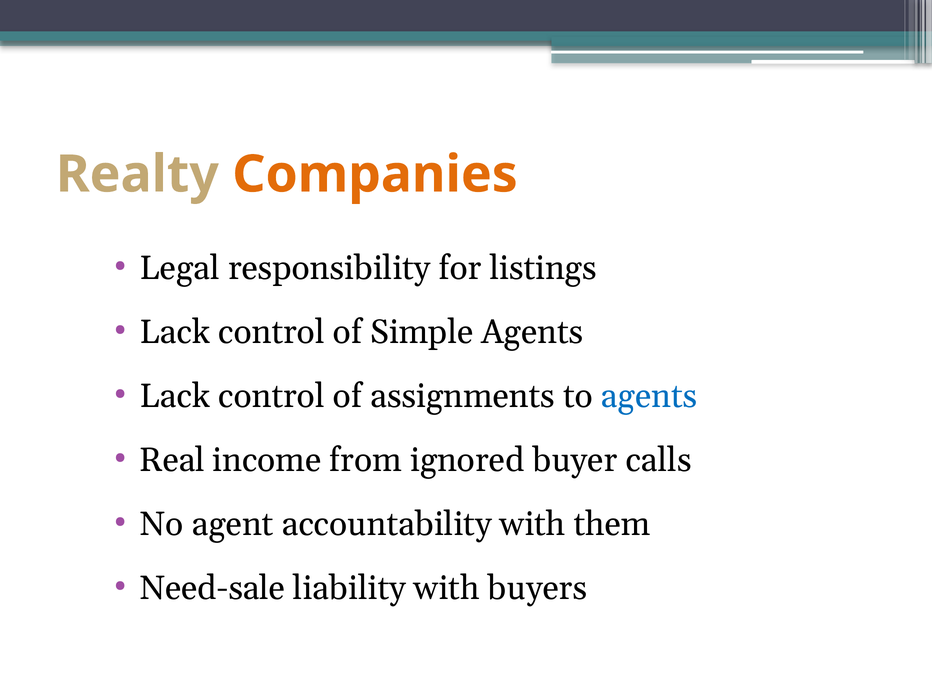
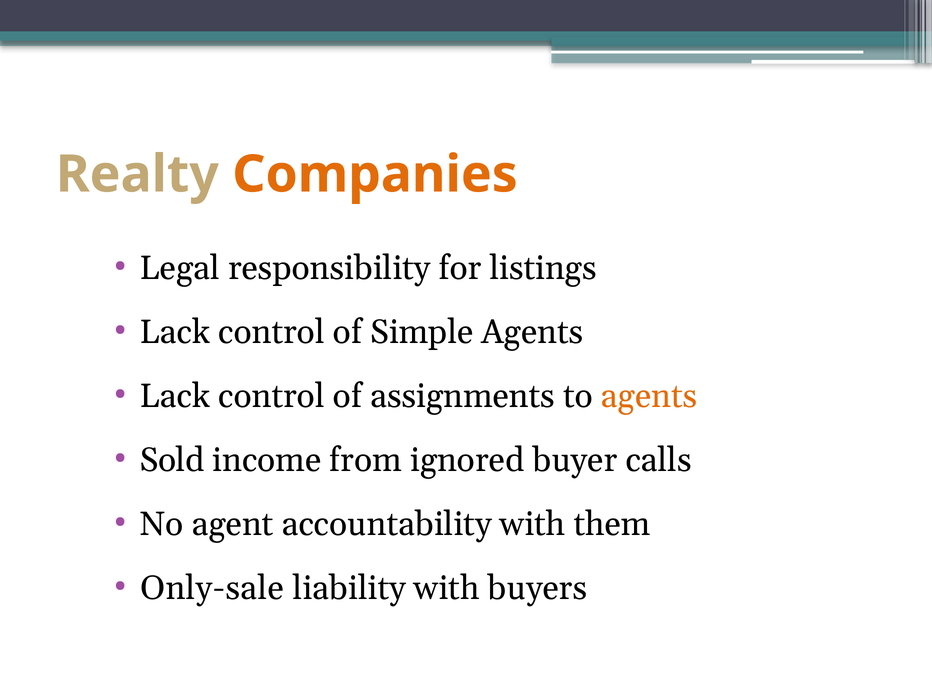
agents at (649, 396) colour: blue -> orange
Real: Real -> Sold
Need-sale: Need-sale -> Only-sale
